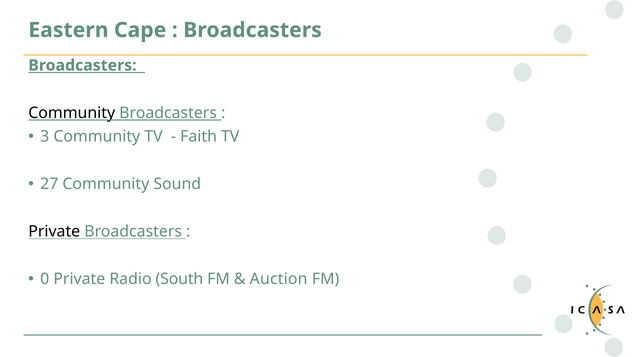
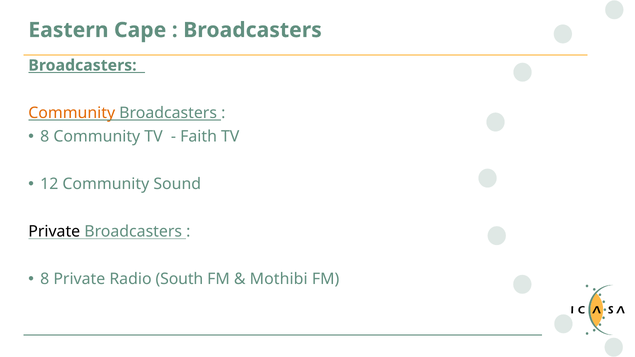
Community at (72, 113) colour: black -> orange
3 at (45, 137): 3 -> 8
27: 27 -> 12
0 at (45, 279): 0 -> 8
Auction: Auction -> Mothibi
